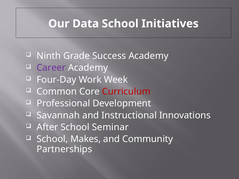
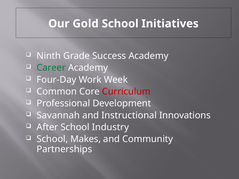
Data: Data -> Gold
Career colour: purple -> green
Seminar: Seminar -> Industry
